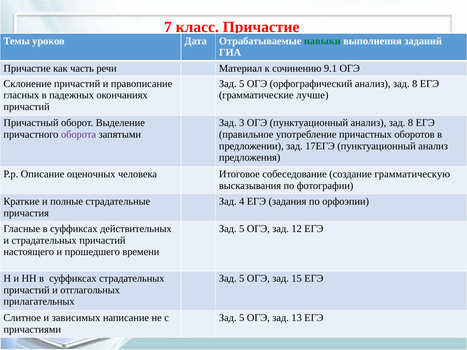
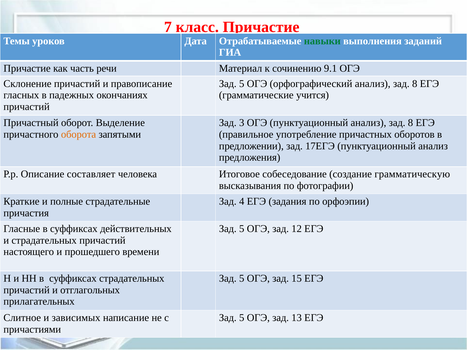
лучше: лучше -> учится
оборота colour: purple -> orange
оценочных: оценочных -> составляет
